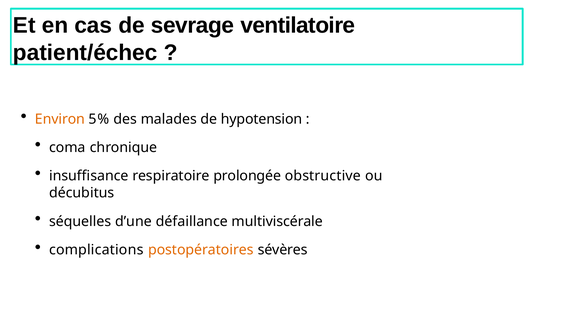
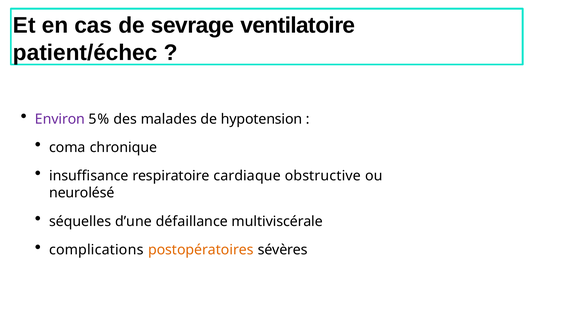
Environ colour: orange -> purple
prolongée: prolongée -> cardiaque
décubitus: décubitus -> neurolésé
